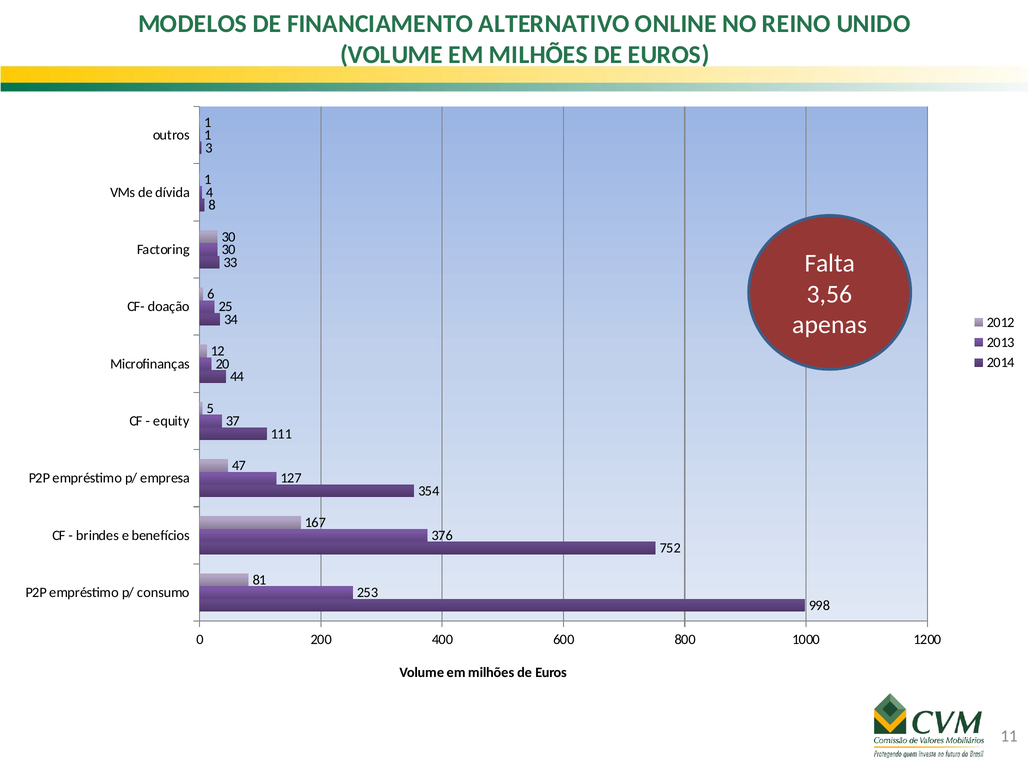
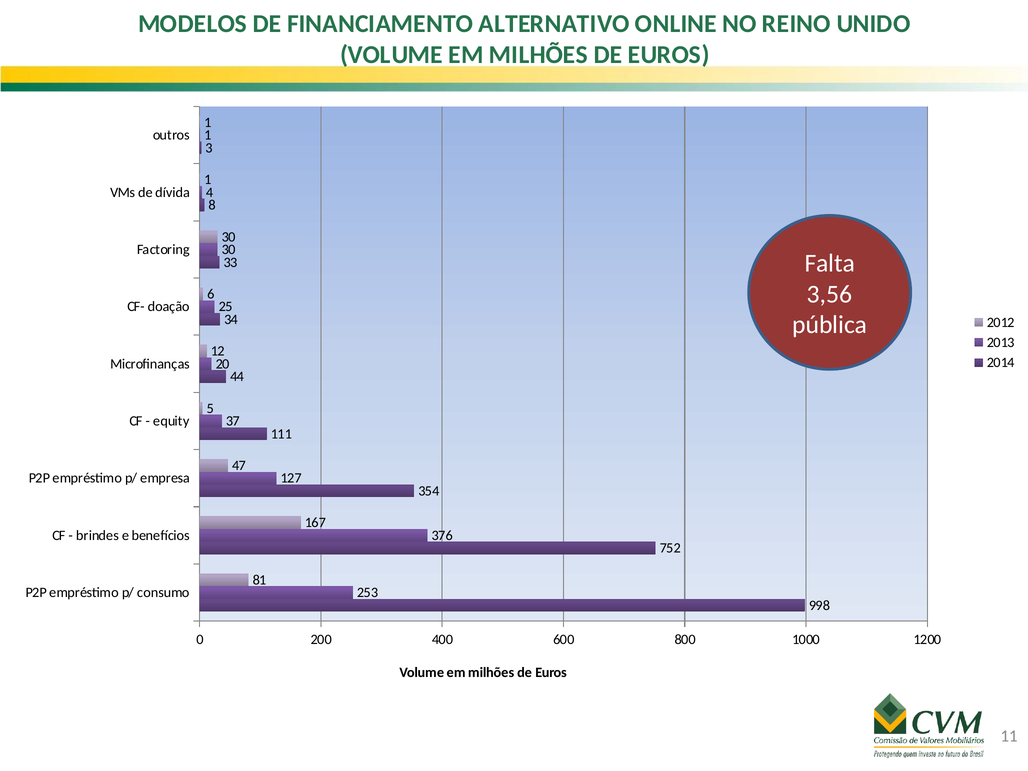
apenas: apenas -> pública
